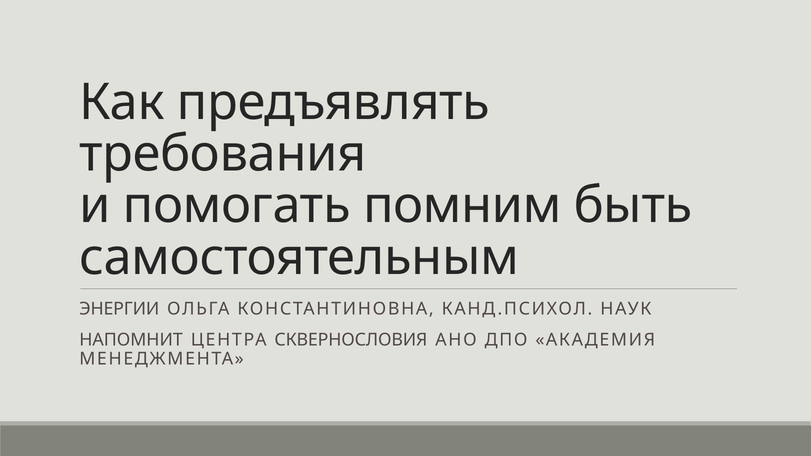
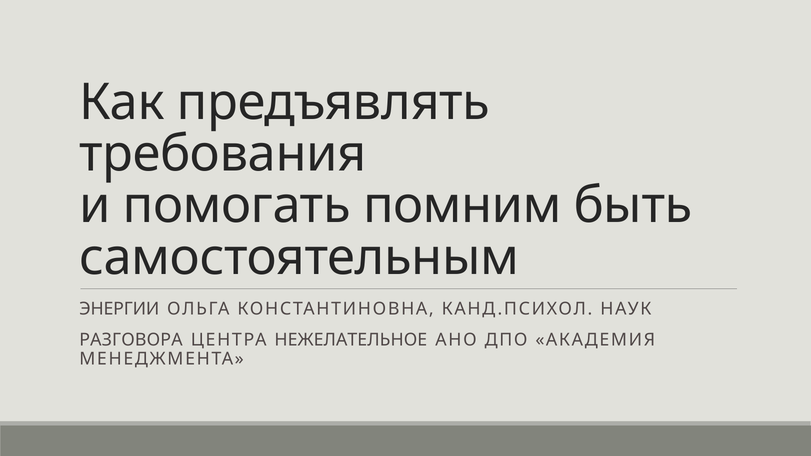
НАПОМНИТ: НАПОМНИТ -> РАЗГОВОРА
СКВЕРНОСЛОВИЯ: СКВЕРНОСЛОВИЯ -> НЕЖЕЛАТЕЛЬНОЕ
